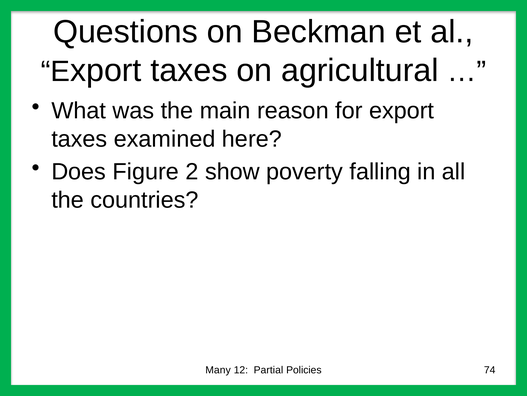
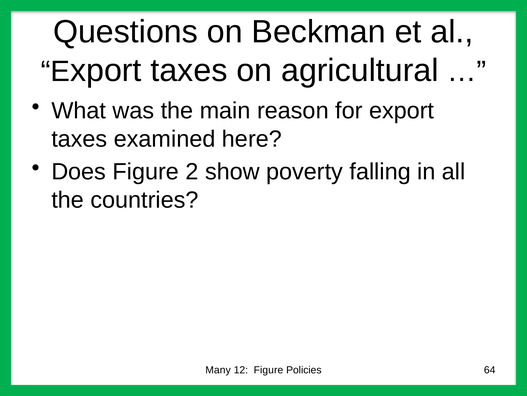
12 Partial: Partial -> Figure
74: 74 -> 64
